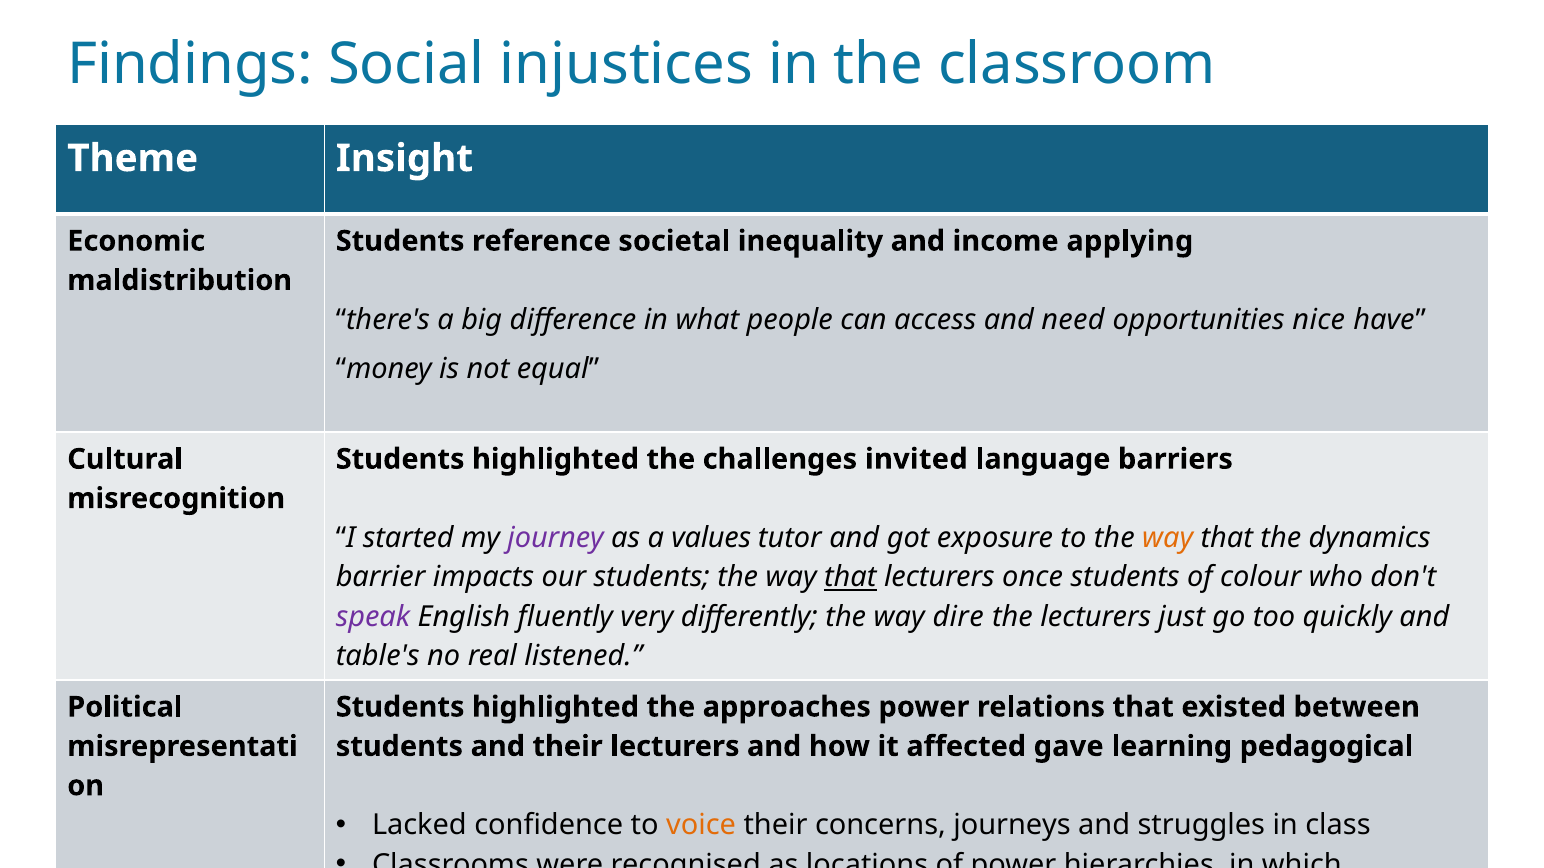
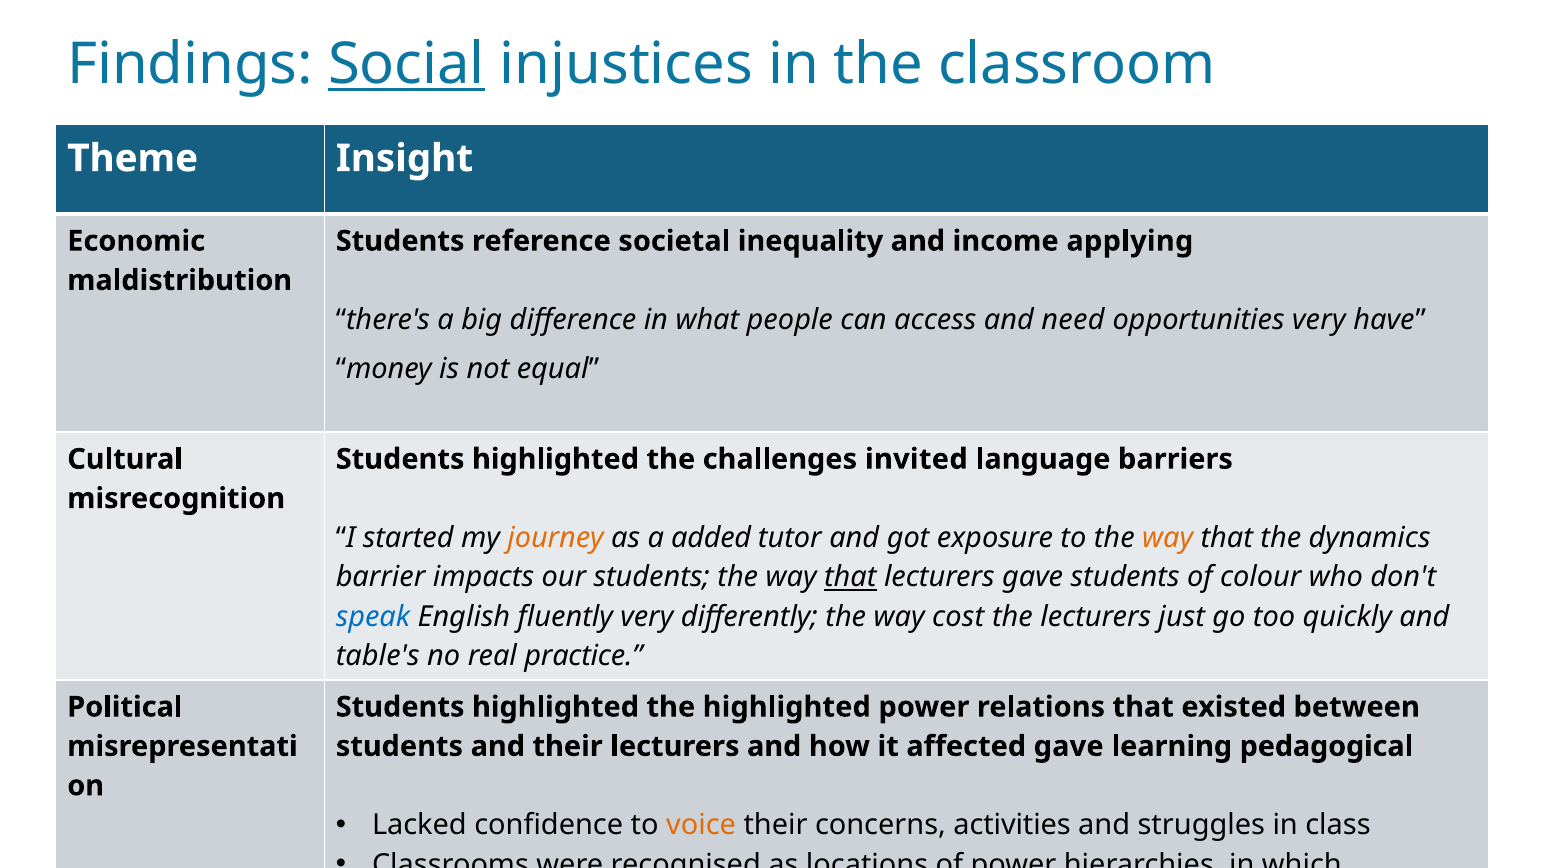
Social at (406, 64) underline: none -> present
opportunities nice: nice -> very
journey colour: purple -> orange
values: values -> added
lecturers once: once -> gave
speak colour: purple -> blue
dire: dire -> cost
listened: listened -> practice
the approaches: approaches -> highlighted
journeys: journeys -> activities
